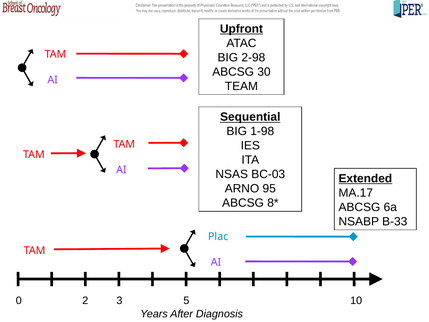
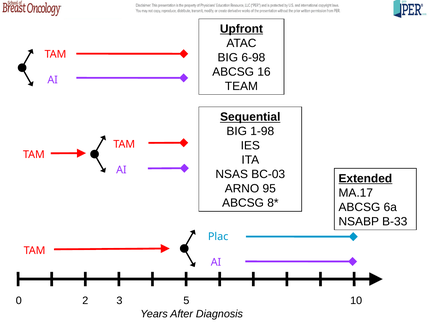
2-98: 2-98 -> 6-98
30: 30 -> 16
